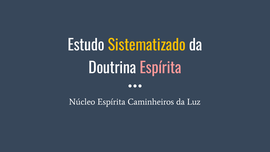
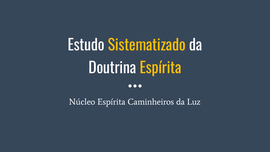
Espírita at (161, 68) colour: pink -> yellow
